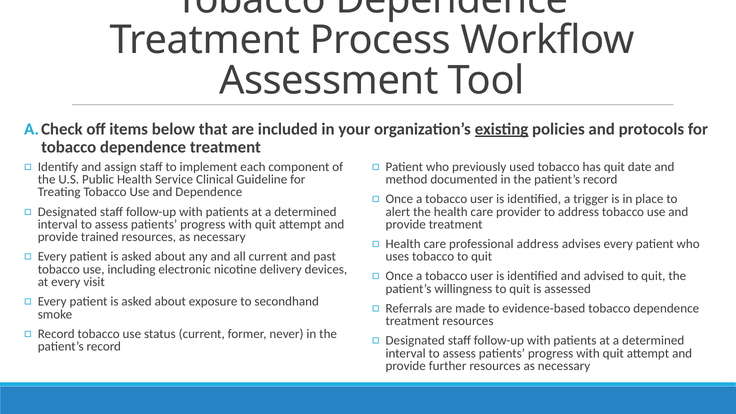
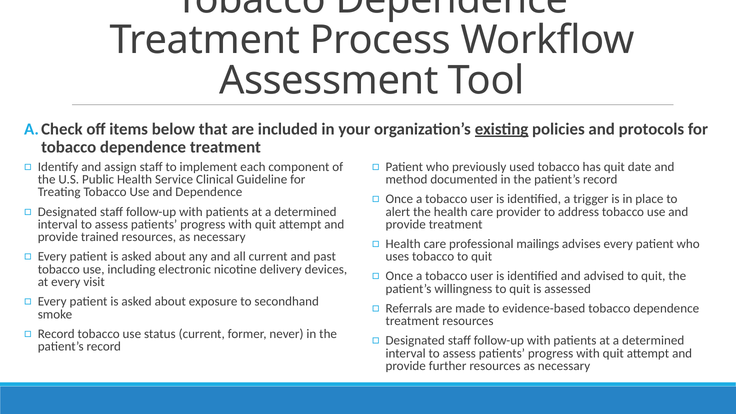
professional address: address -> mailings
